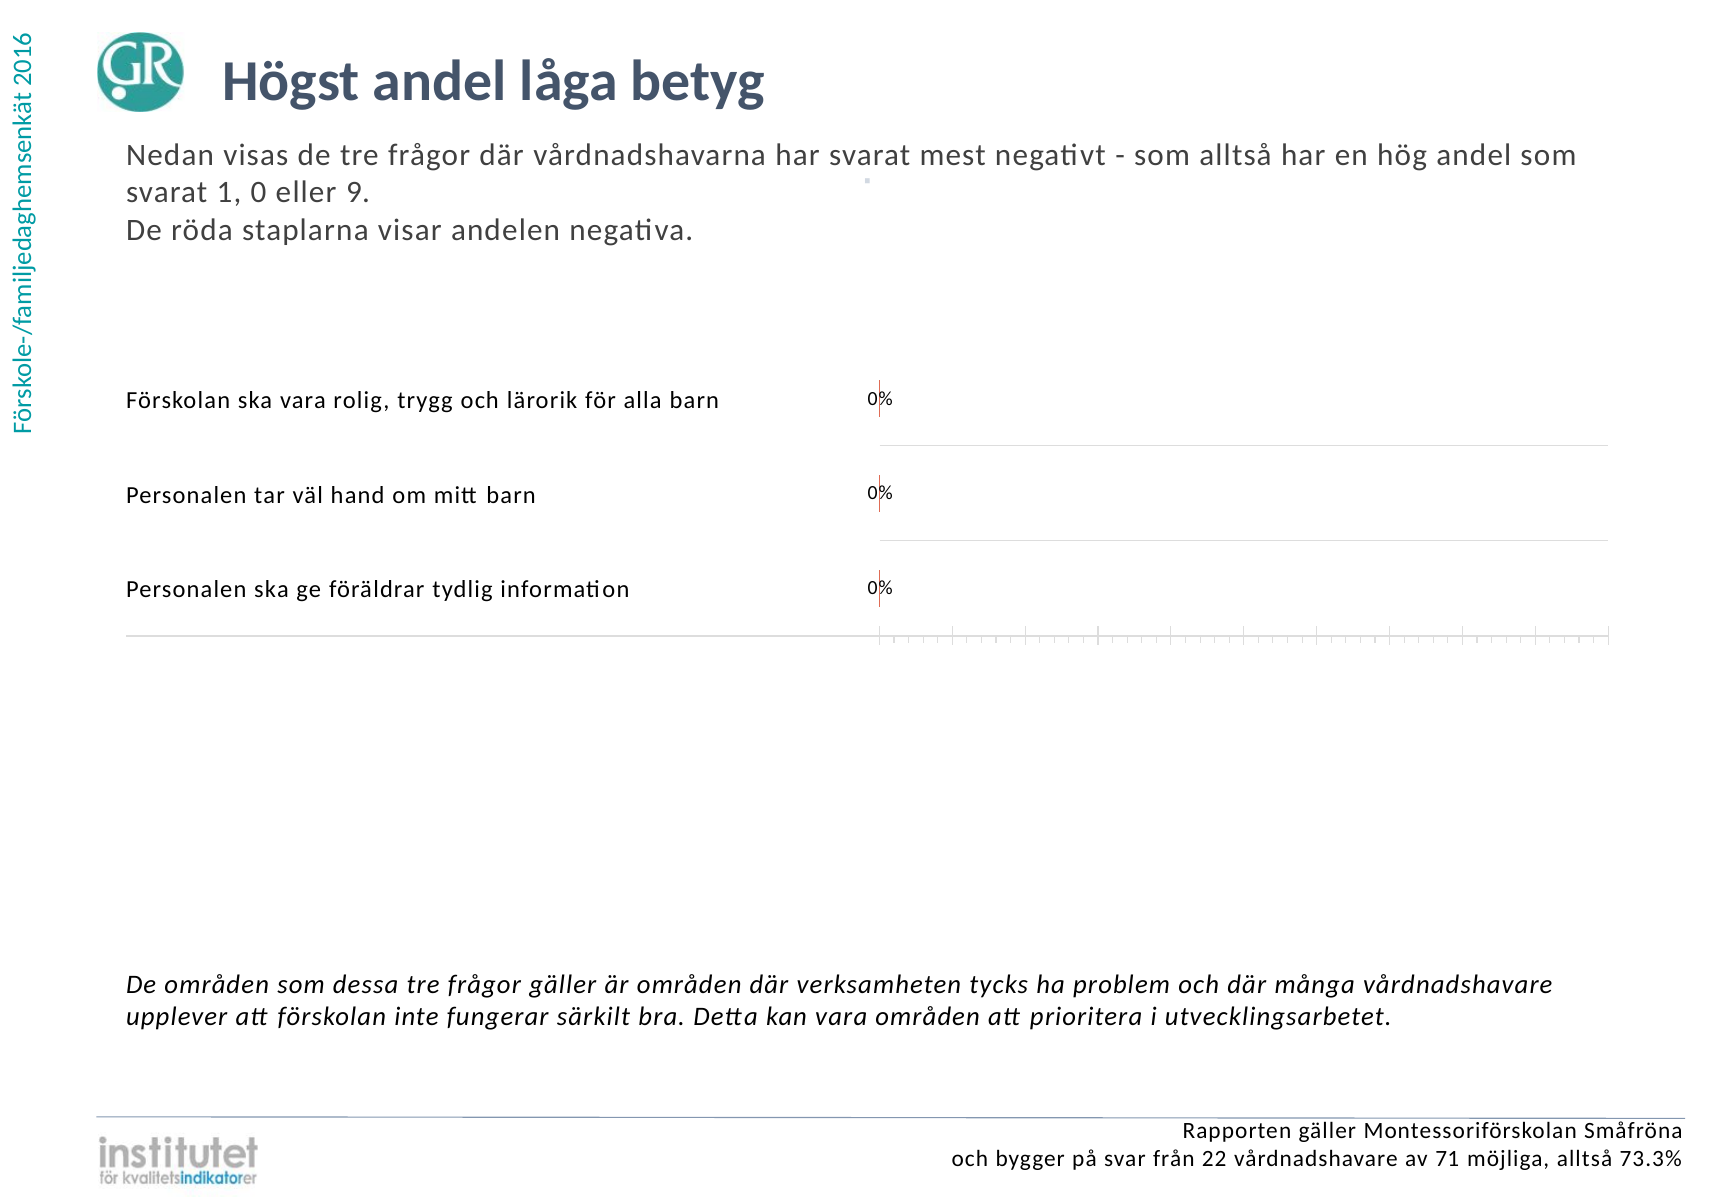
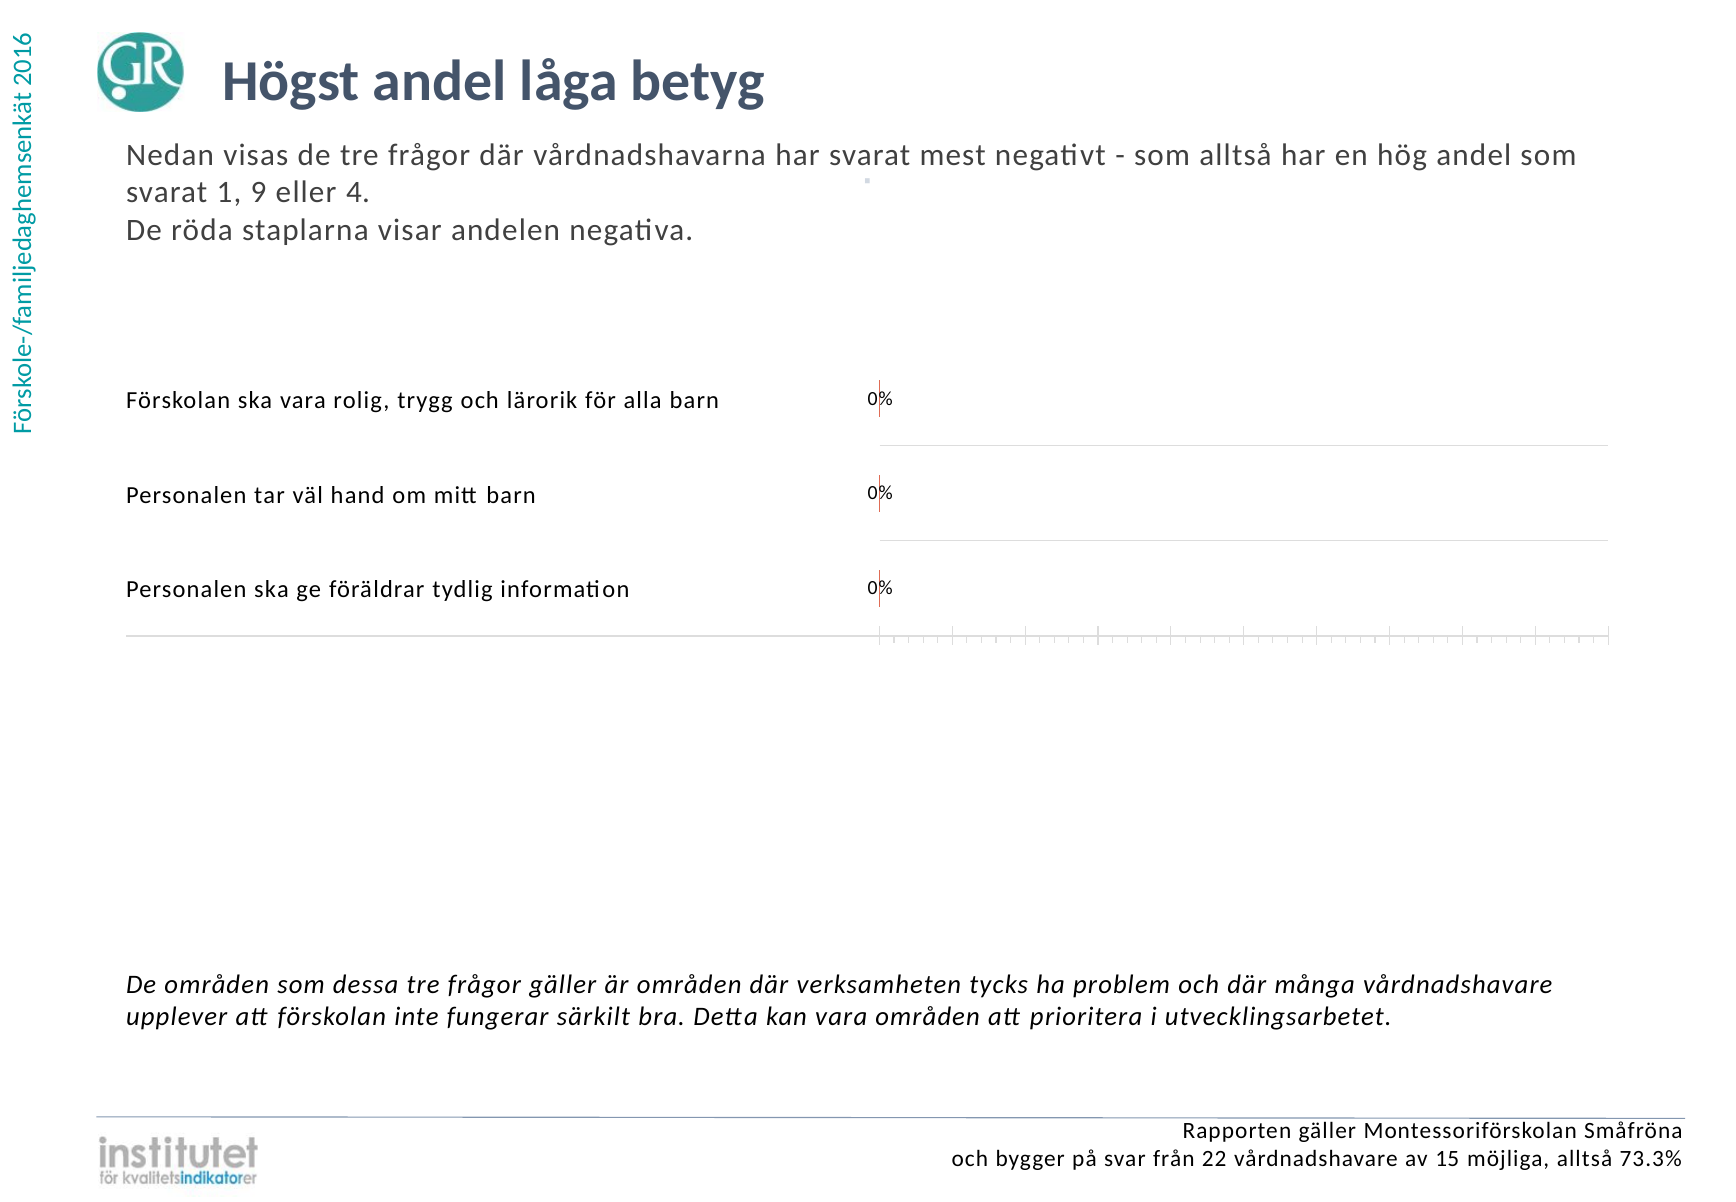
1 0: 0 -> 9
9: 9 -> 4
71: 71 -> 15
